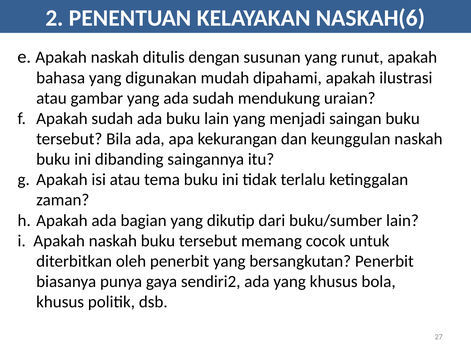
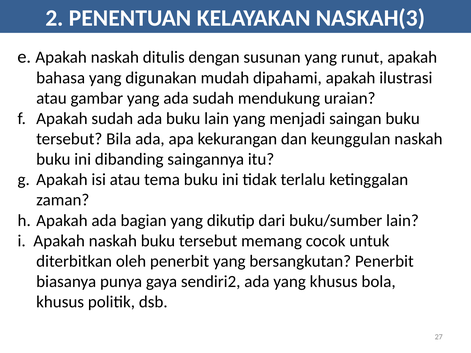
NASKAH(6: NASKAH(6 -> NASKAH(3
